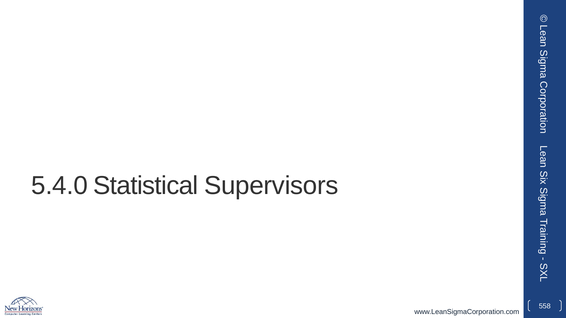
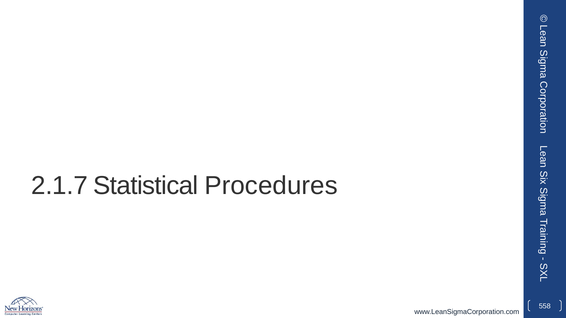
5.4.0: 5.4.0 -> 2.1.7
Supervisors: Supervisors -> Procedures
